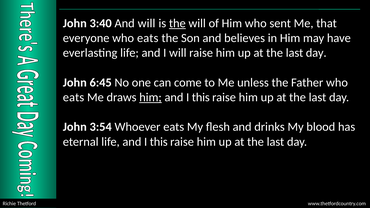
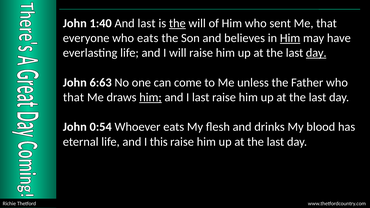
3:40: 3:40 -> 1:40
And will: will -> last
Him at (290, 38) underline: none -> present
day at (316, 53) underline: none -> present
6:45: 6:45 -> 6:63
eats at (74, 97): eats -> that
this at (201, 97): this -> last
3:54: 3:54 -> 0:54
